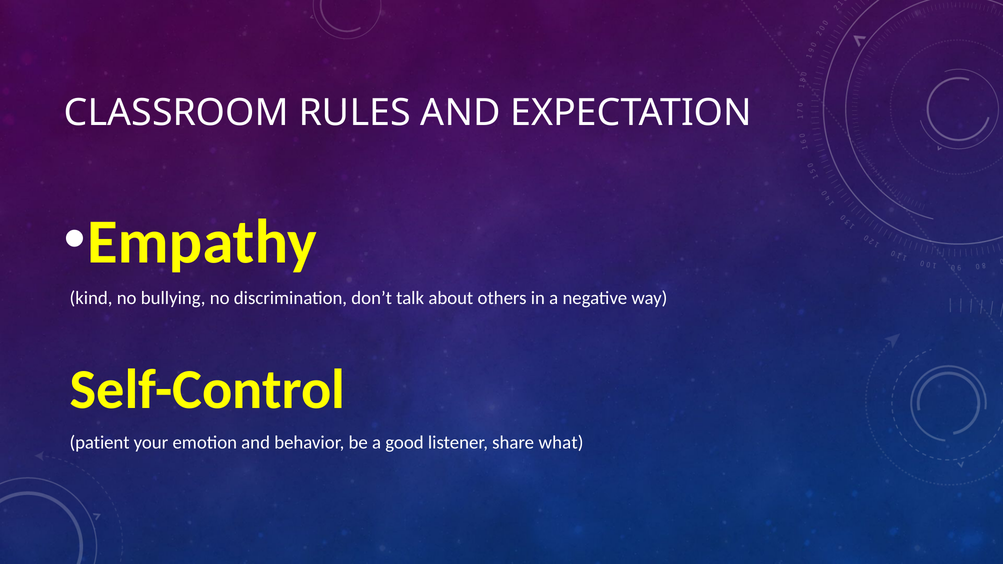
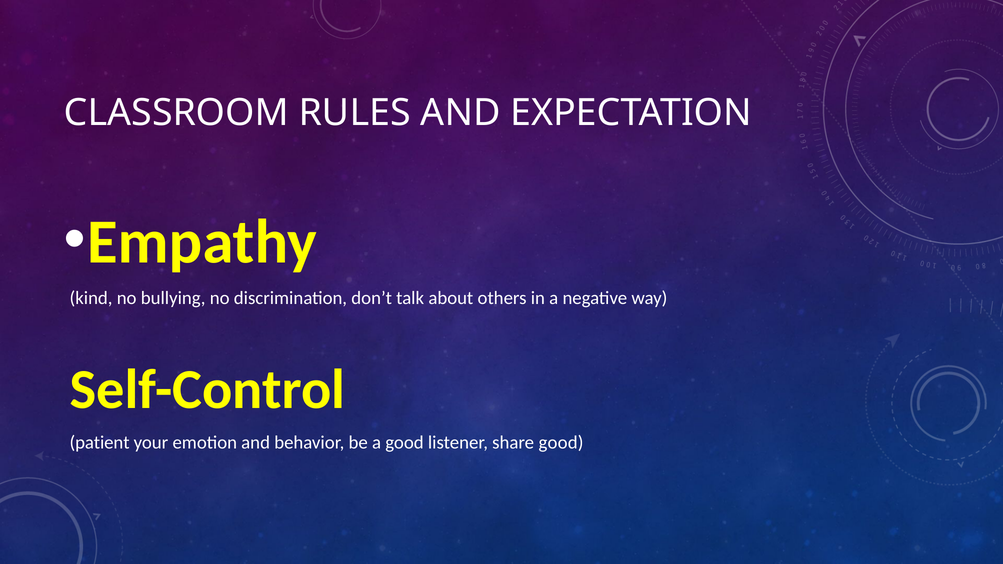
share what: what -> good
